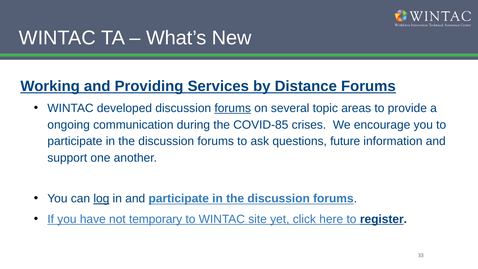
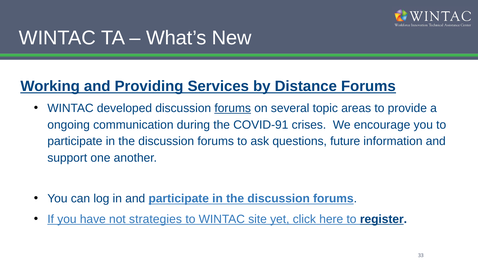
COVID-85: COVID-85 -> COVID-91
log underline: present -> none
temporary: temporary -> strategies
